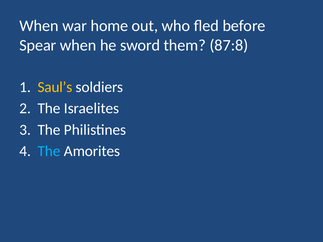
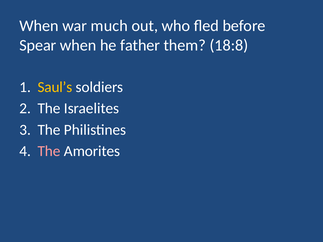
home: home -> much
sword: sword -> father
87:8: 87:8 -> 18:8
The at (49, 151) colour: light blue -> pink
